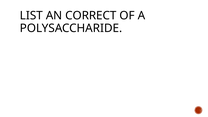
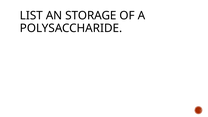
CORRECT: CORRECT -> STORAGE
